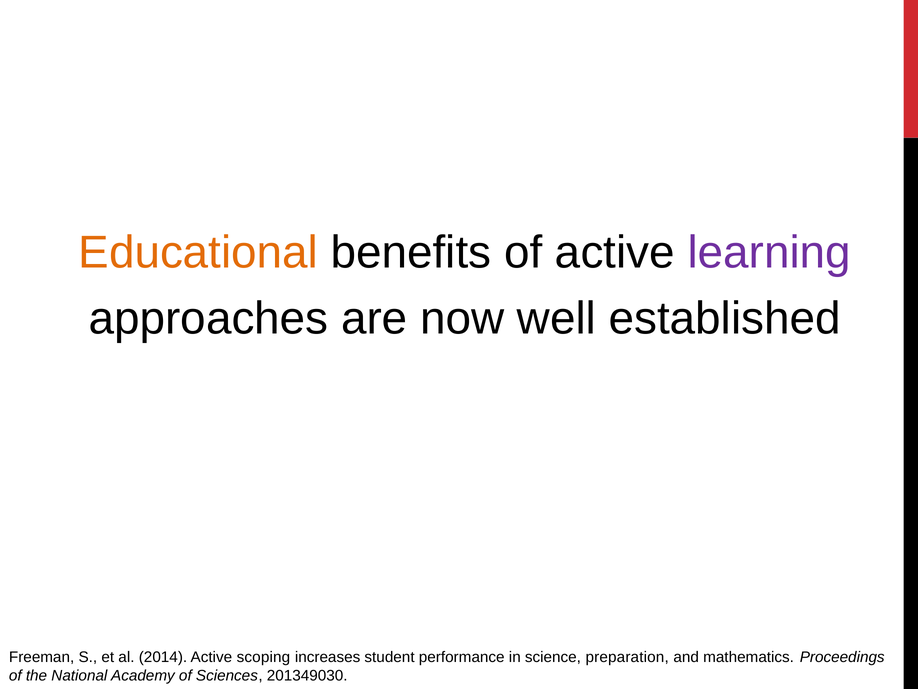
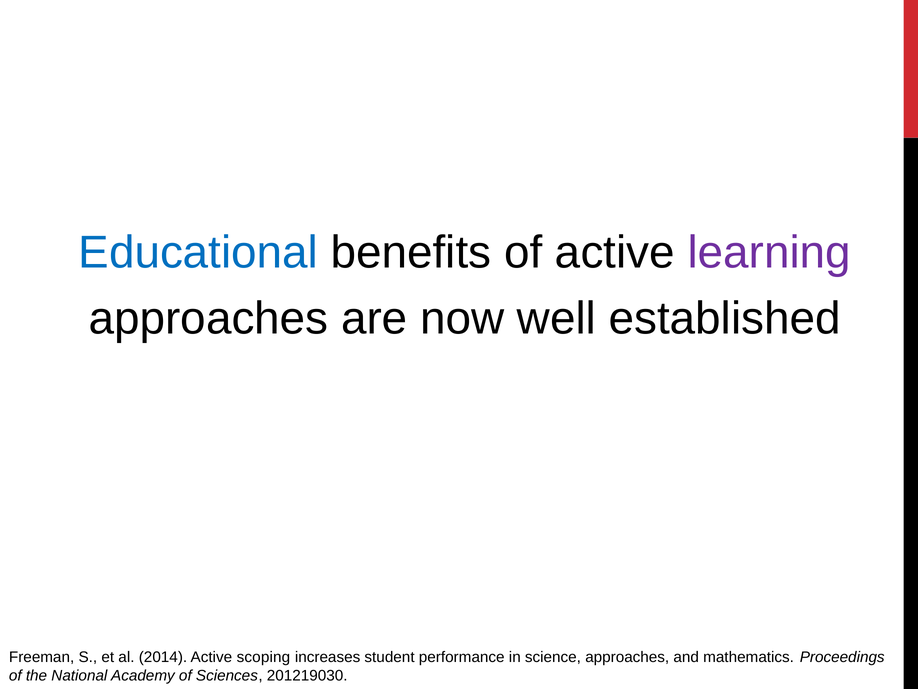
Educational colour: orange -> blue
science preparation: preparation -> approaches
201349030: 201349030 -> 201219030
